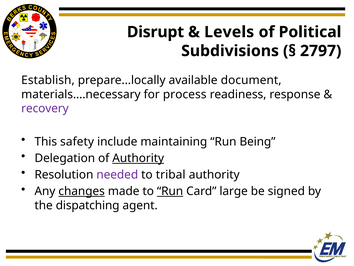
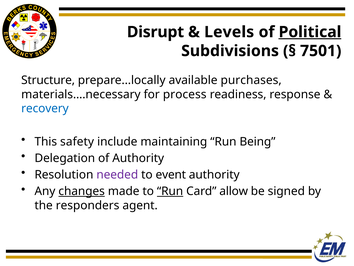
Political underline: none -> present
2797: 2797 -> 7501
Establish: Establish -> Structure
document: document -> purchases
recovery colour: purple -> blue
Authority at (138, 158) underline: present -> none
tribal: tribal -> event
large: large -> allow
dispatching: dispatching -> responders
